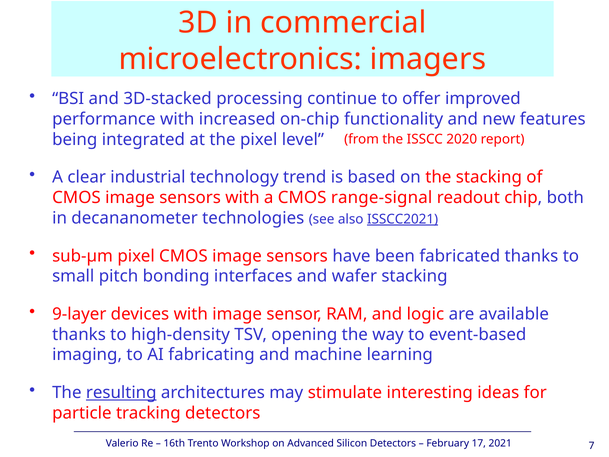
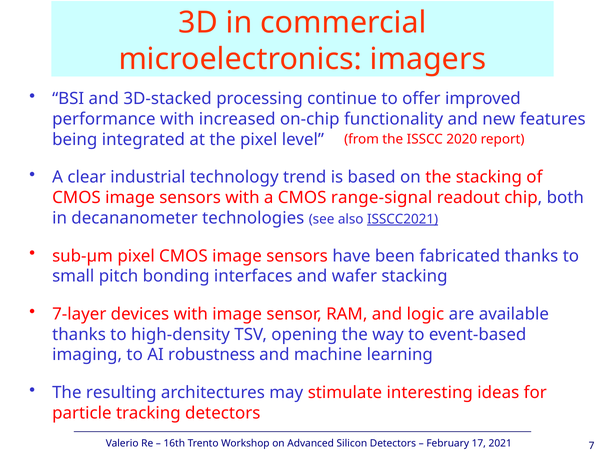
9-layer: 9-layer -> 7-layer
fabricating: fabricating -> robustness
resulting underline: present -> none
